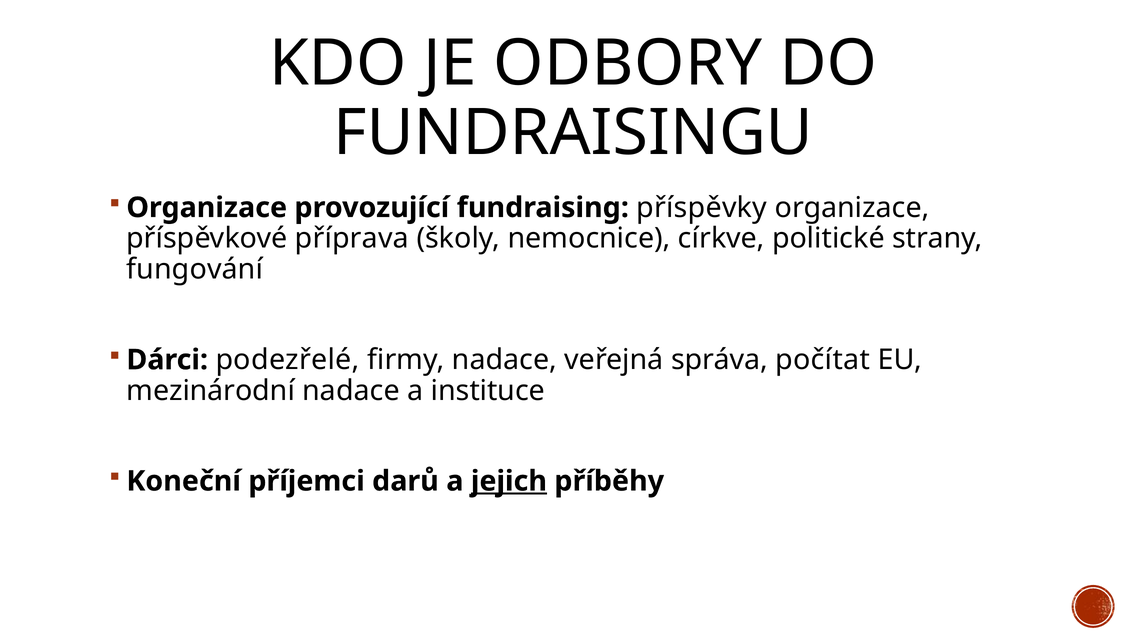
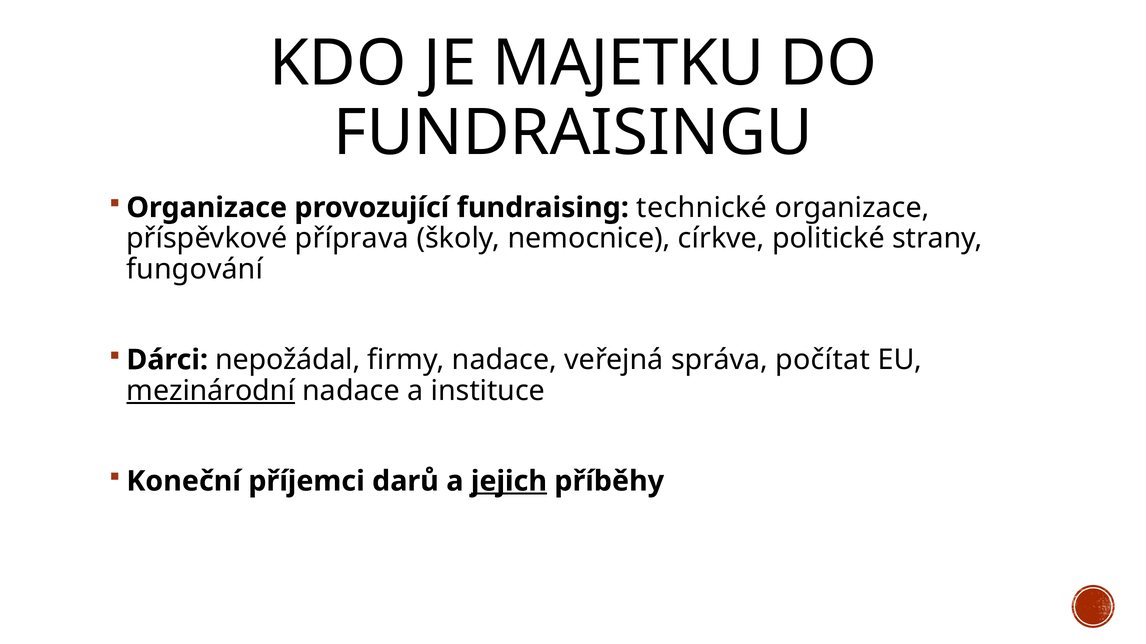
ODBORY: ODBORY -> MAJETKU
příspěvky: příspěvky -> technické
podezřelé: podezřelé -> nepožádal
mezinárodní underline: none -> present
